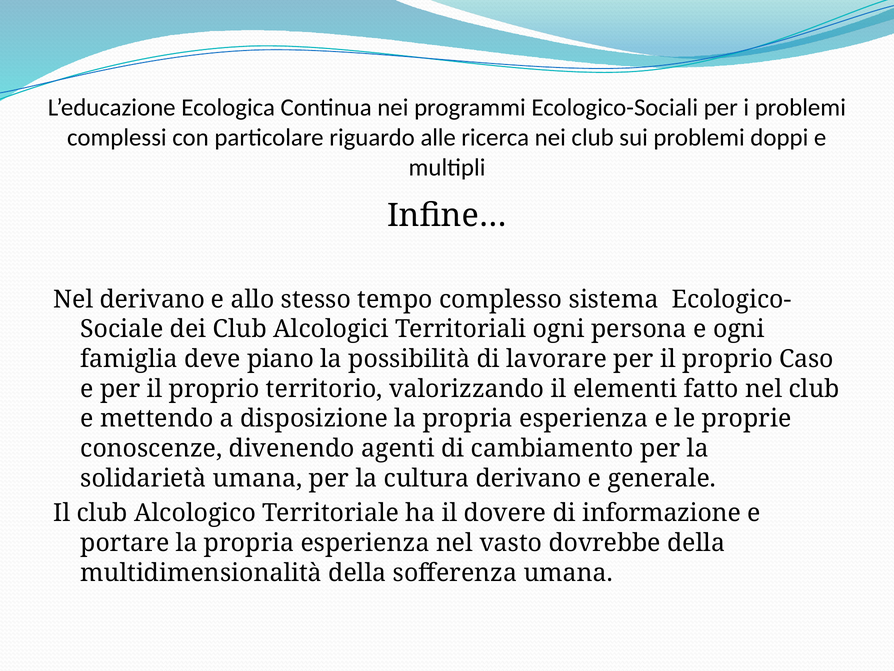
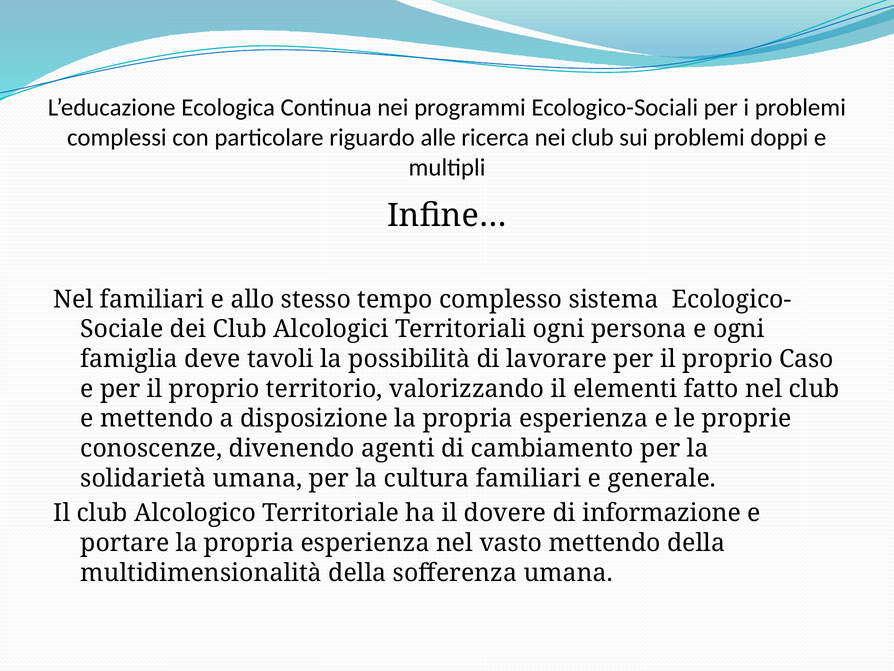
Nel derivano: derivano -> familiari
piano: piano -> tavoli
cultura derivano: derivano -> familiari
vasto dovrebbe: dovrebbe -> mettendo
